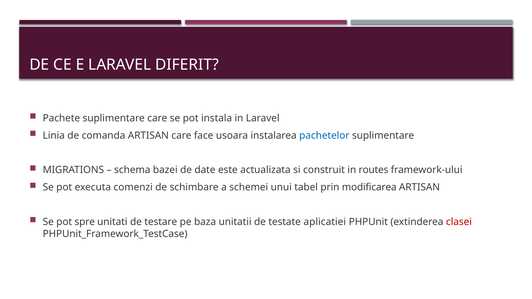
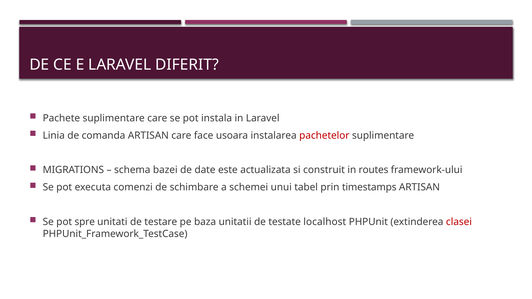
pachetelor colour: blue -> red
modificarea: modificarea -> timestamps
aplicatiei: aplicatiei -> localhost
